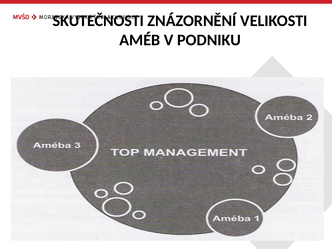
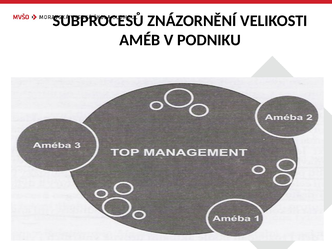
SKUTEČNOSTI: SKUTEČNOSTI -> SUBPROCESŮ
